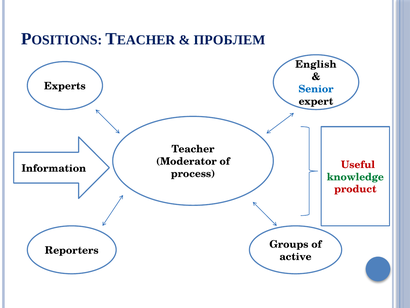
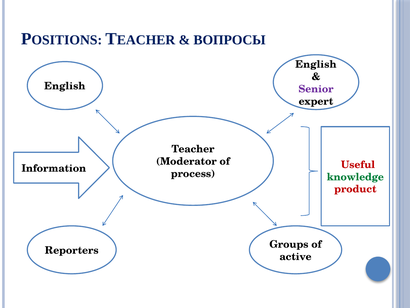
ПРОБЛЕМ: ПРОБЛЕМ -> ВОПРОСЫ
Experts at (65, 86): Experts -> English
Senior colour: blue -> purple
